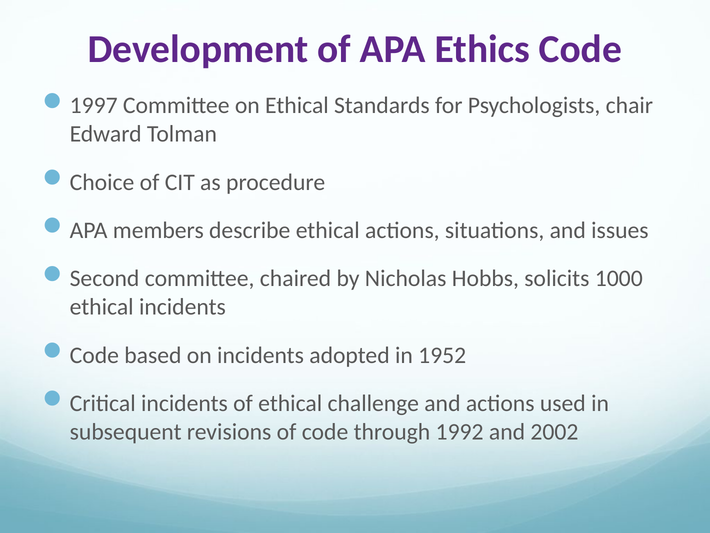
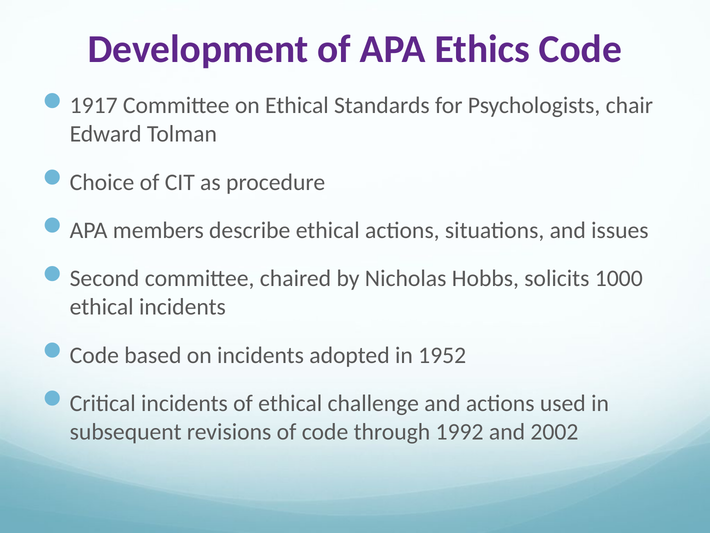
1997: 1997 -> 1917
